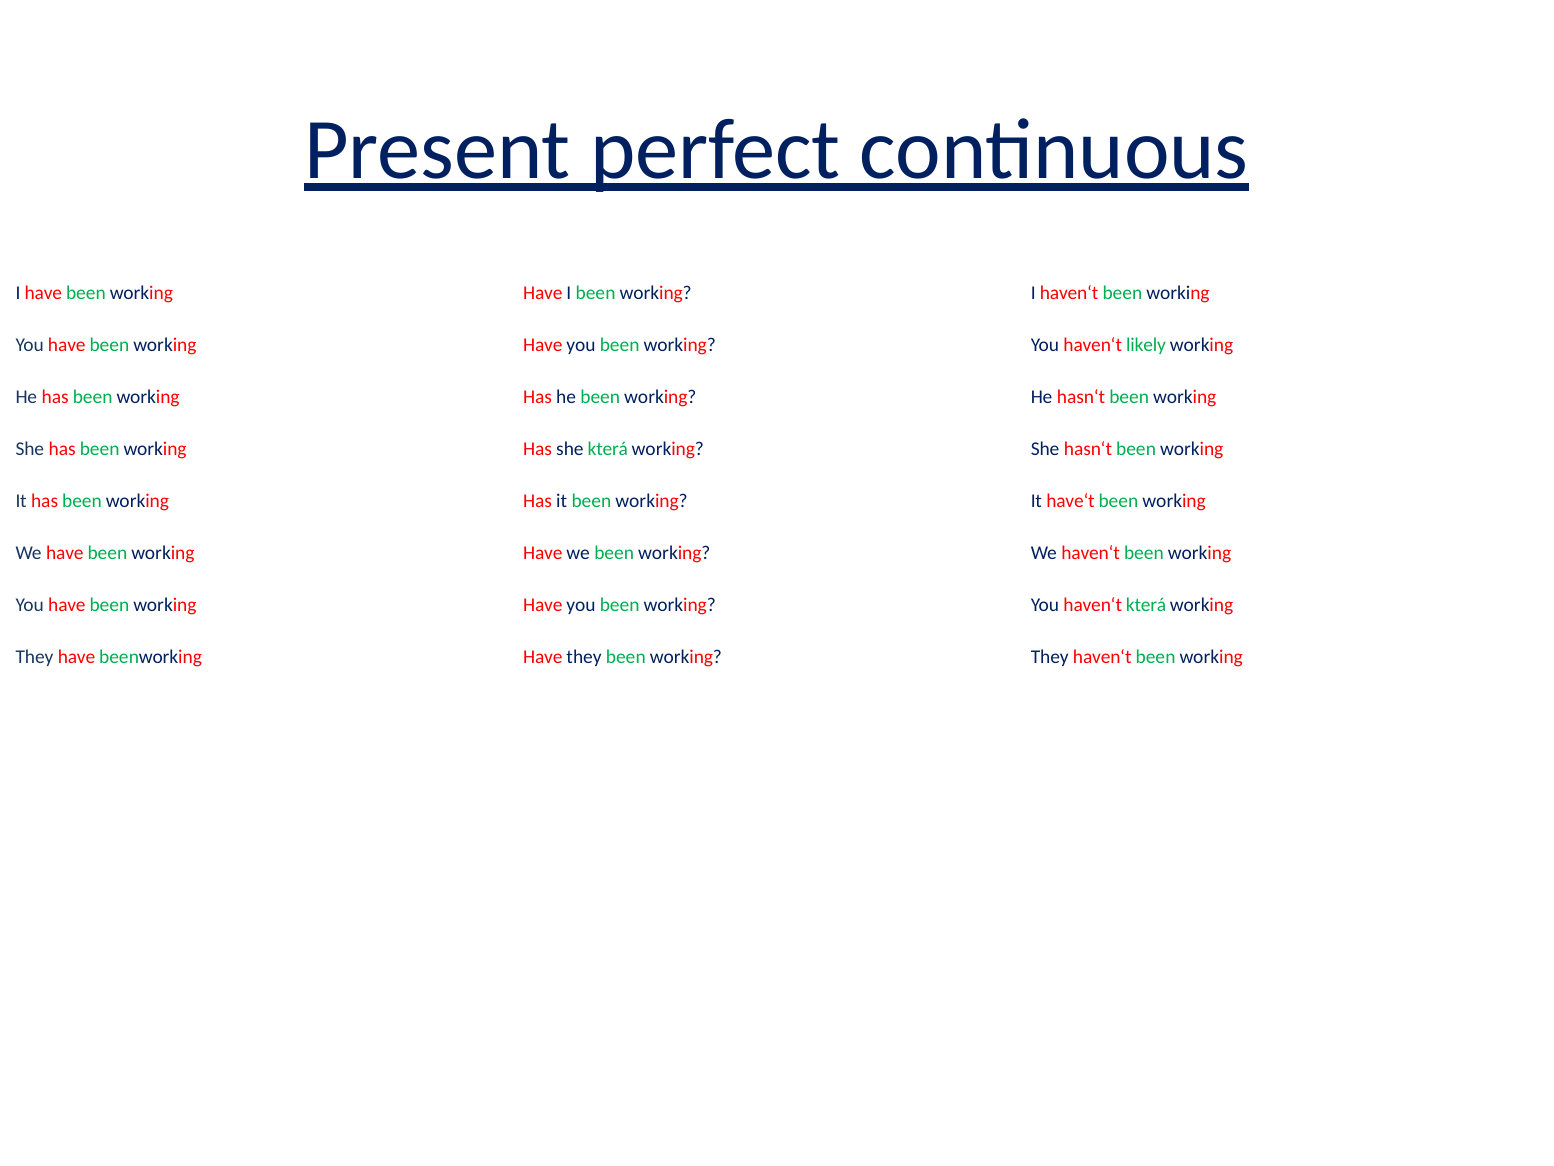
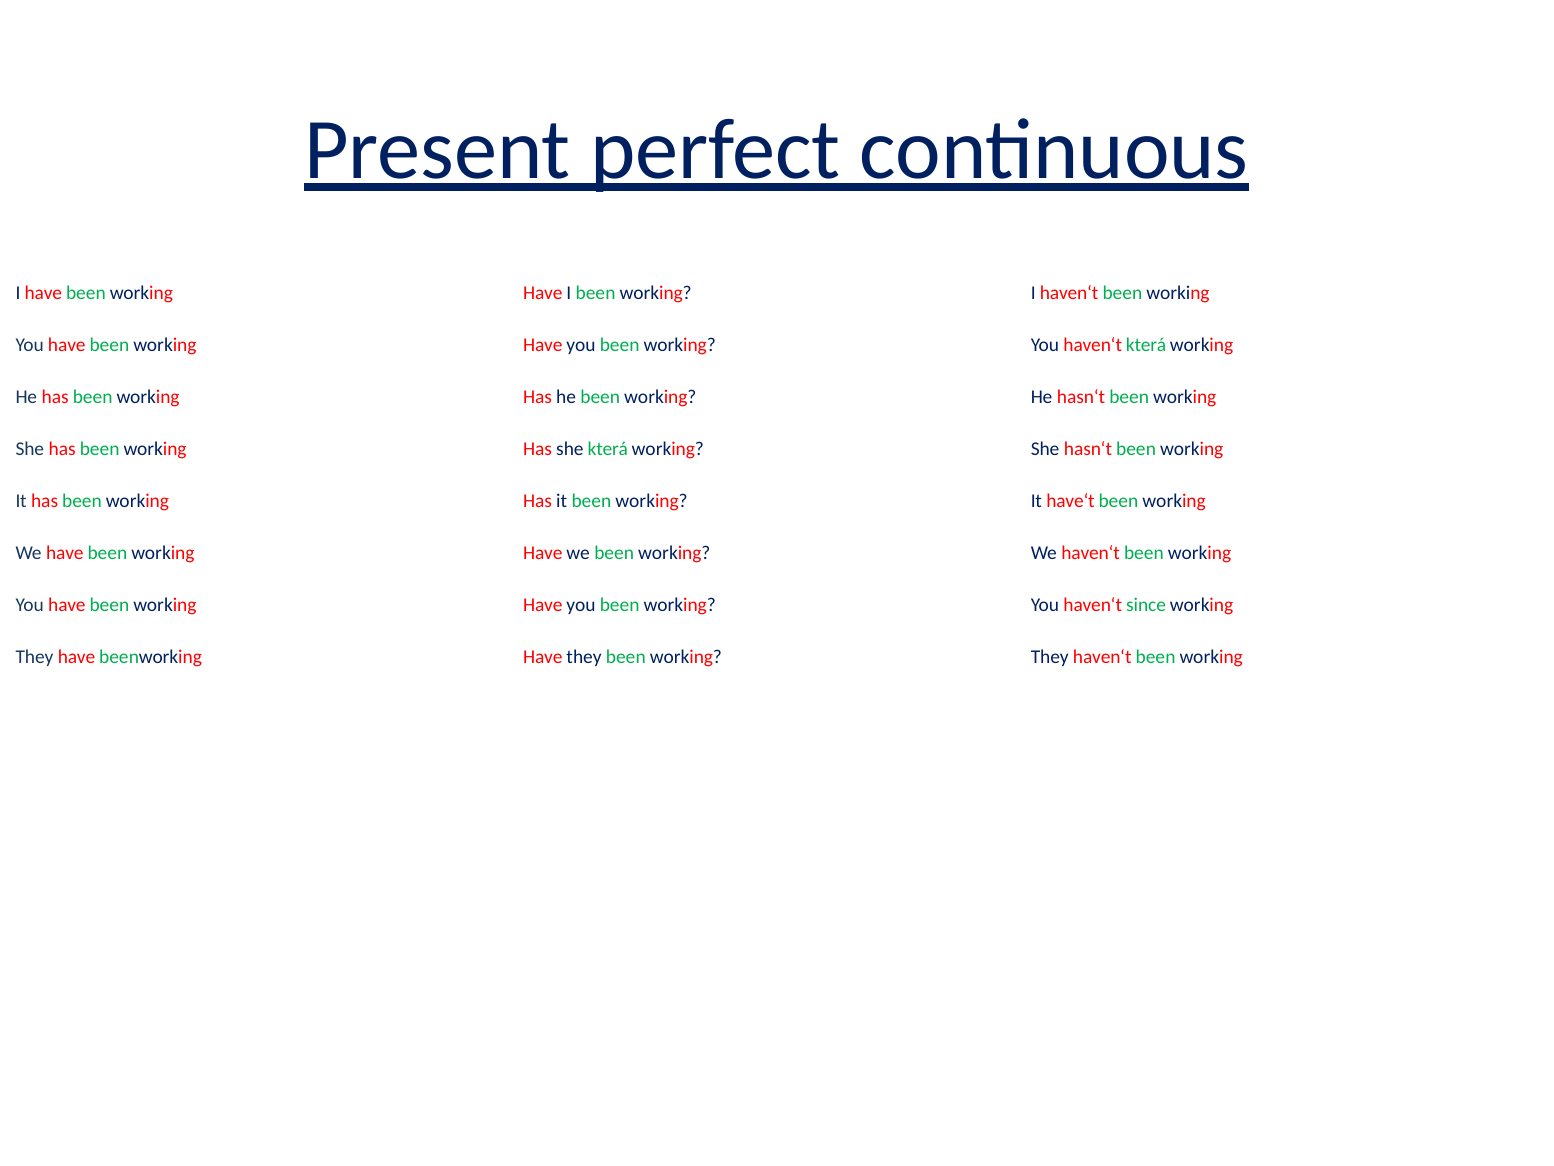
haven‘t likely: likely -> která
haven‘t která: která -> since
